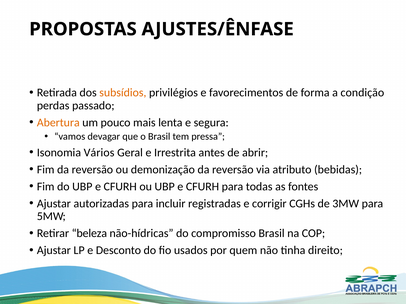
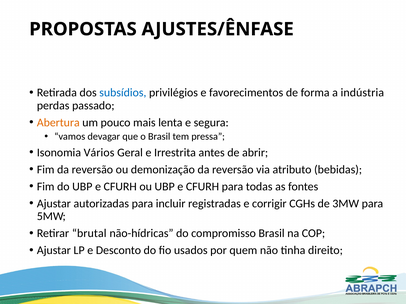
subsídios colour: orange -> blue
condição: condição -> indústria
beleza: beleza -> brutal
